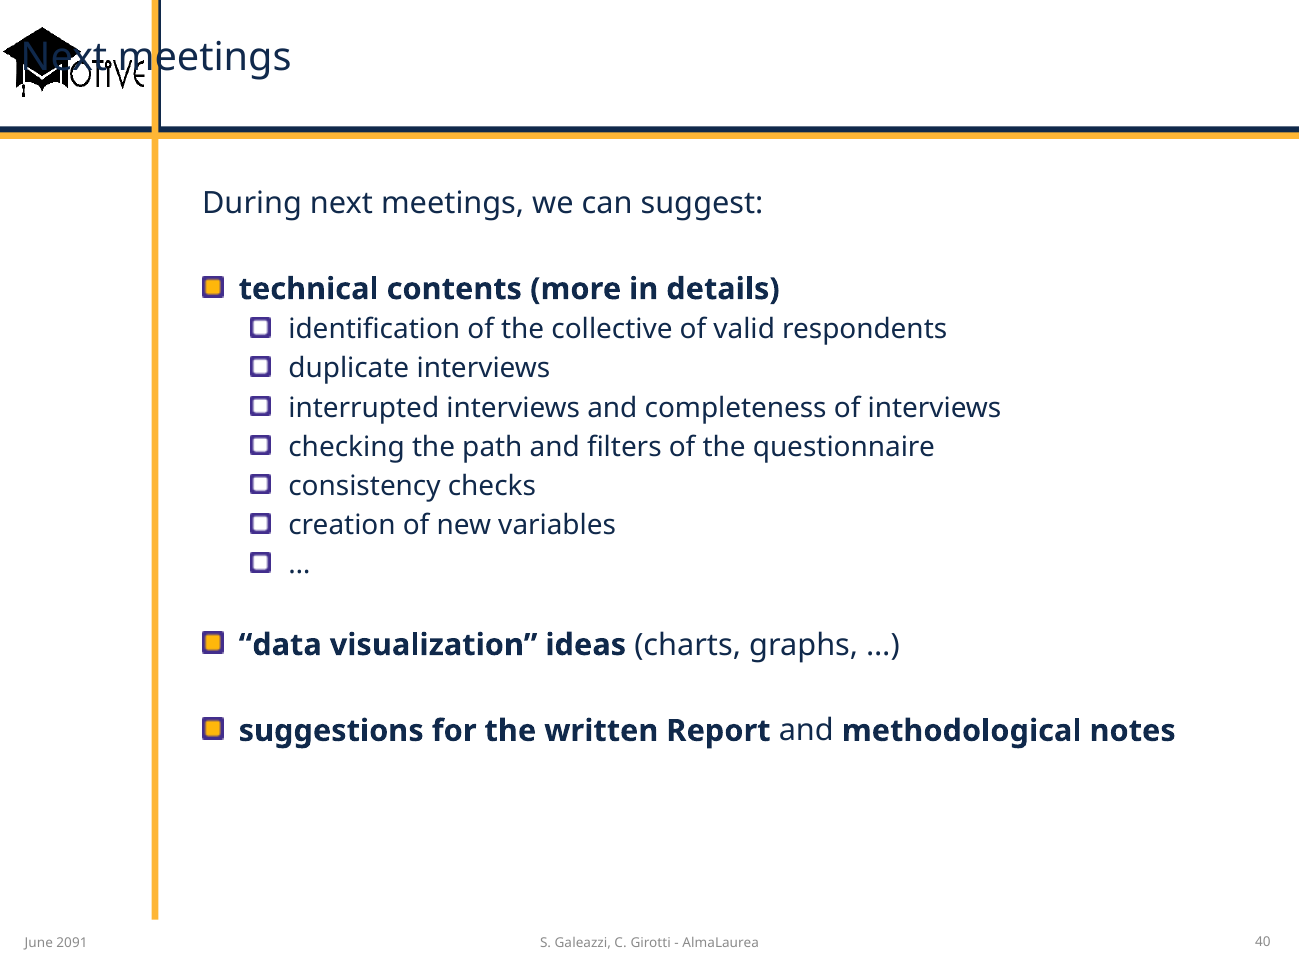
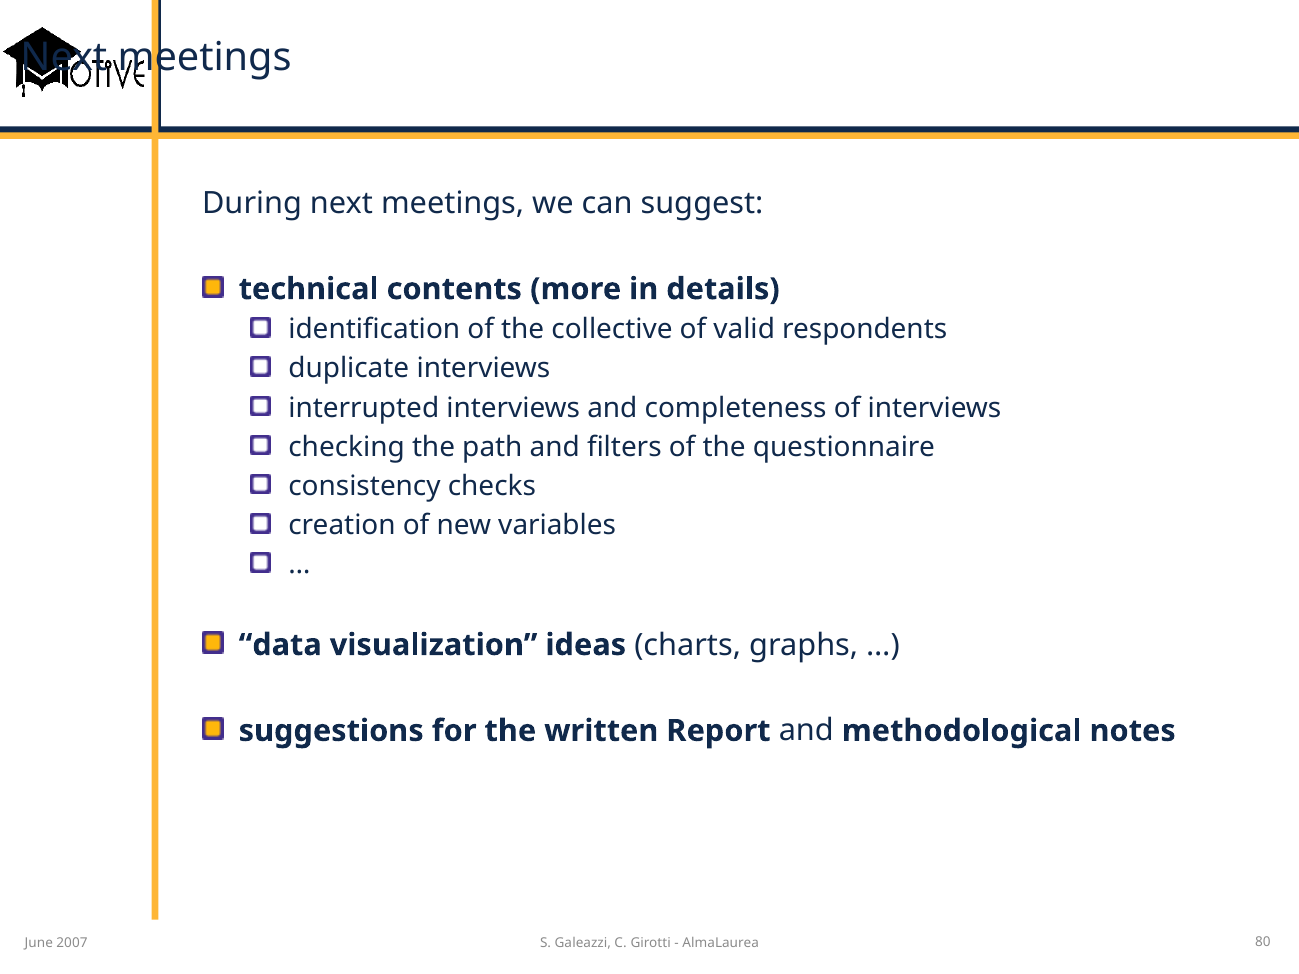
2091: 2091 -> 2007
40: 40 -> 80
